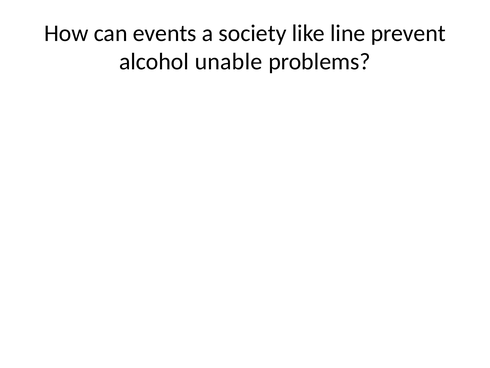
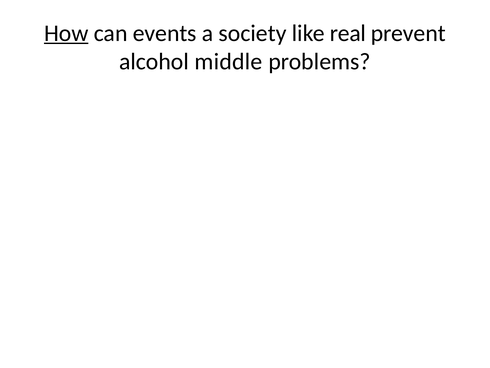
How underline: none -> present
line: line -> real
unable: unable -> middle
